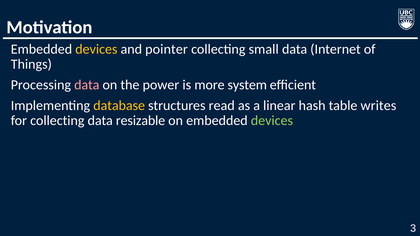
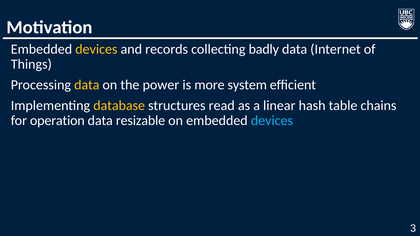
pointer: pointer -> records
small: small -> badly
data at (87, 85) colour: pink -> yellow
writes: writes -> chains
for collecting: collecting -> operation
devices at (272, 121) colour: light green -> light blue
